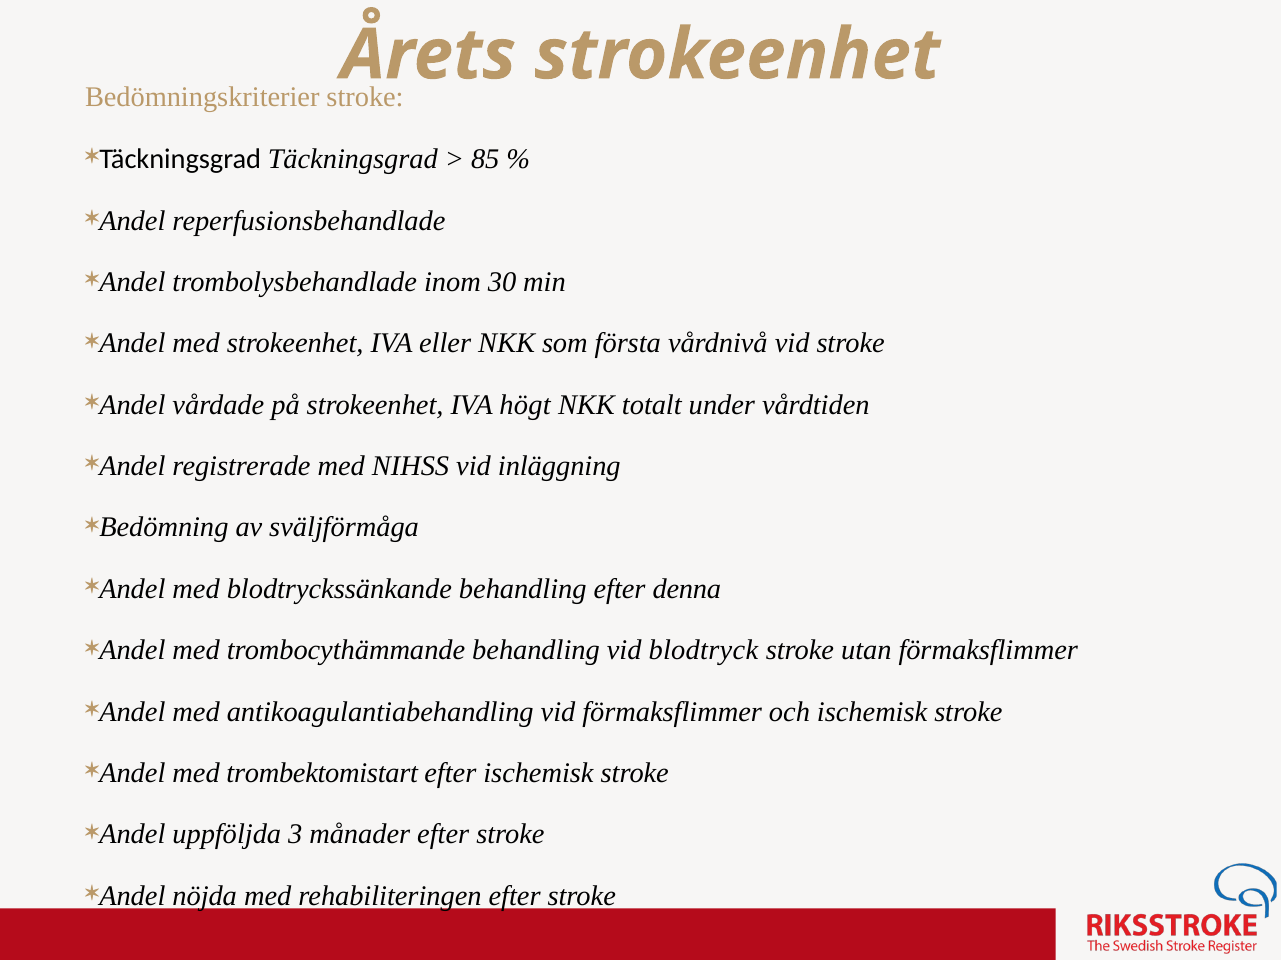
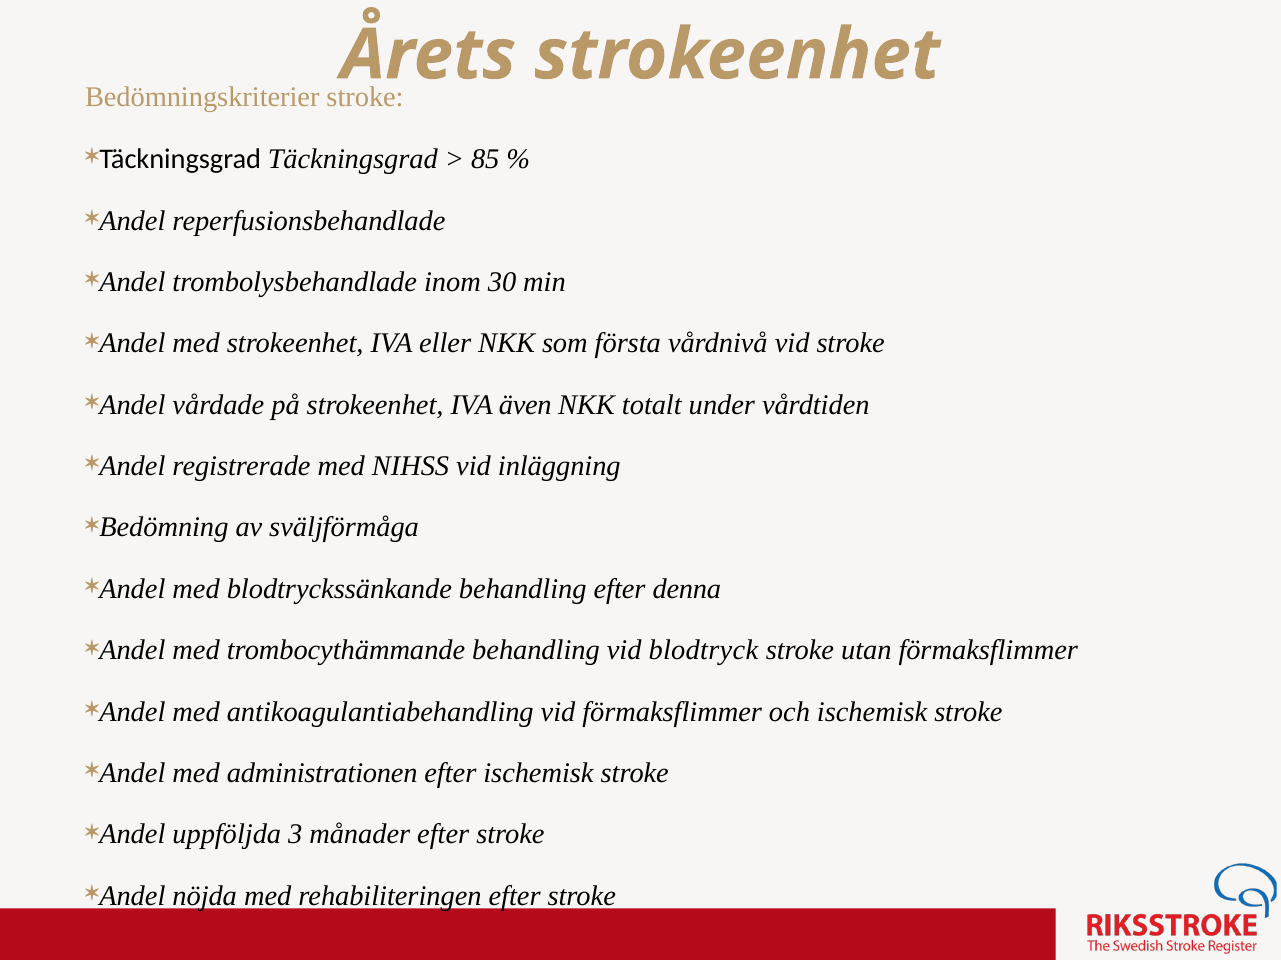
högt: högt -> även
trombektomistart: trombektomistart -> administrationen
